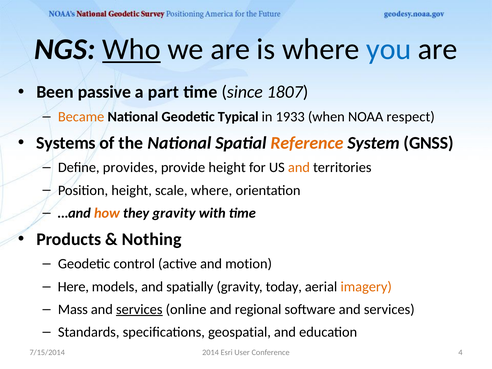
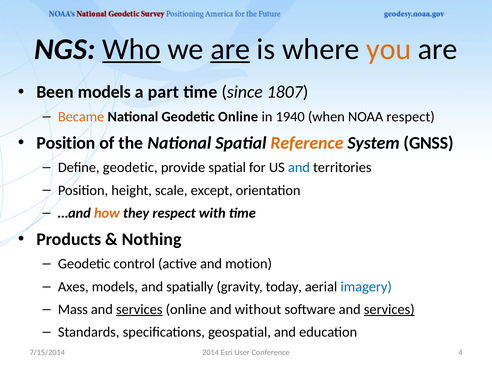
are at (230, 49) underline: none -> present
you colour: blue -> orange
Been passive: passive -> models
Geodetic Typical: Typical -> Online
1933: 1933 -> 1940
Systems at (66, 143): Systems -> Position
Define provides: provides -> geodetic
provide height: height -> spatial
and at (299, 168) colour: orange -> blue
scale where: where -> except
they gravity: gravity -> respect
Here: Here -> Axes
imagery colour: orange -> blue
regional: regional -> without
services at (389, 309) underline: none -> present
